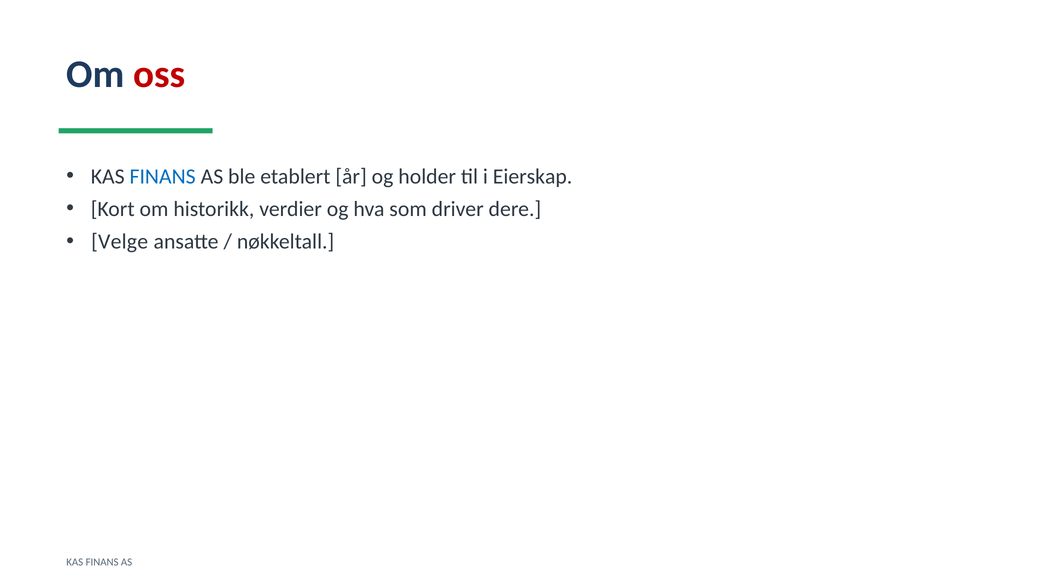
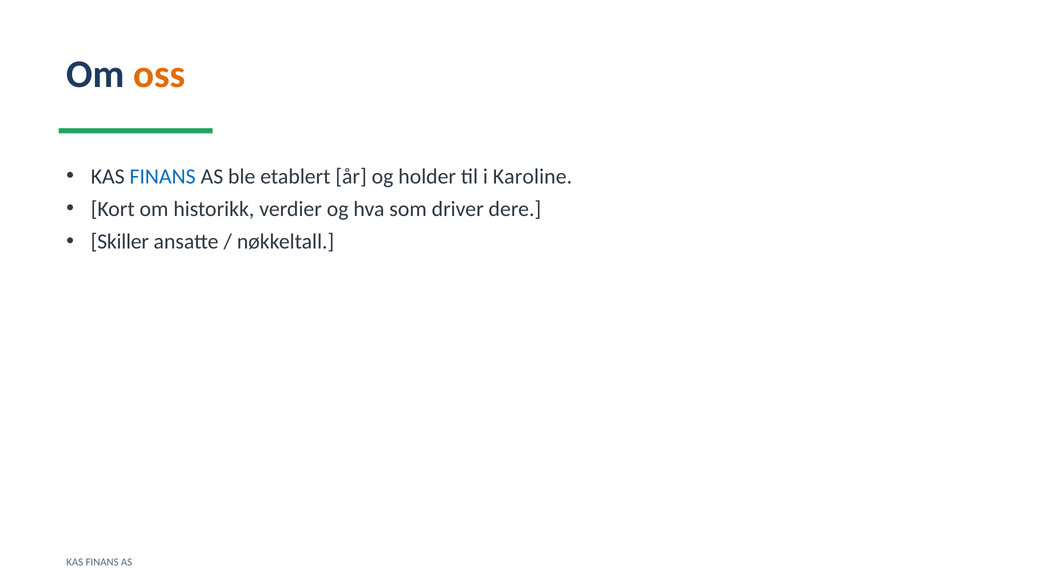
oss colour: red -> orange
Eierskap: Eierskap -> Karoline
Velge: Velge -> Skiller
